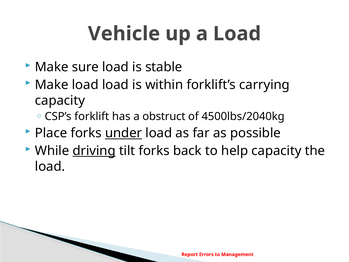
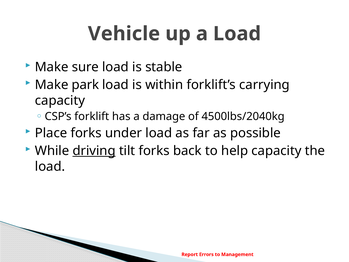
Make load: load -> park
obstruct: obstruct -> damage
under underline: present -> none
